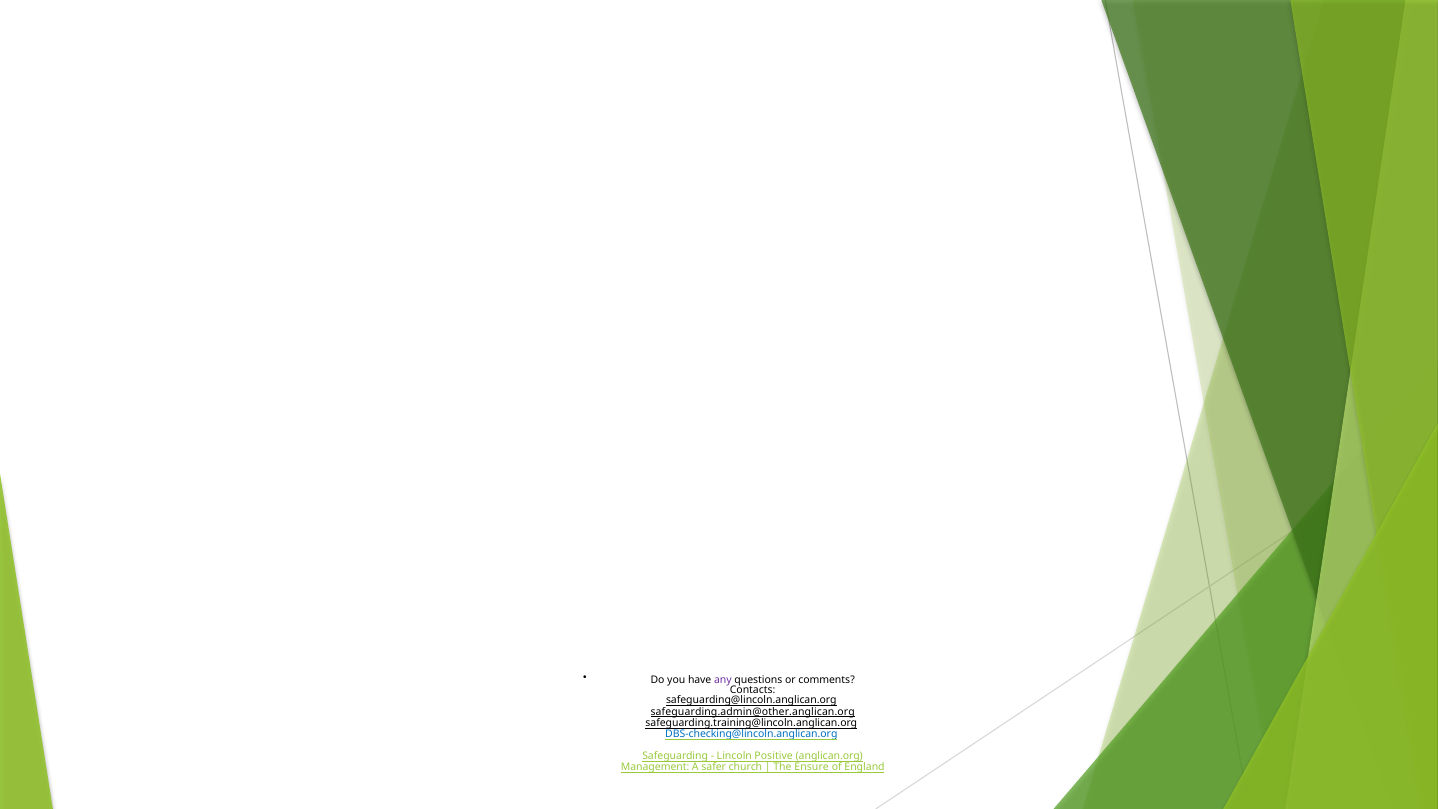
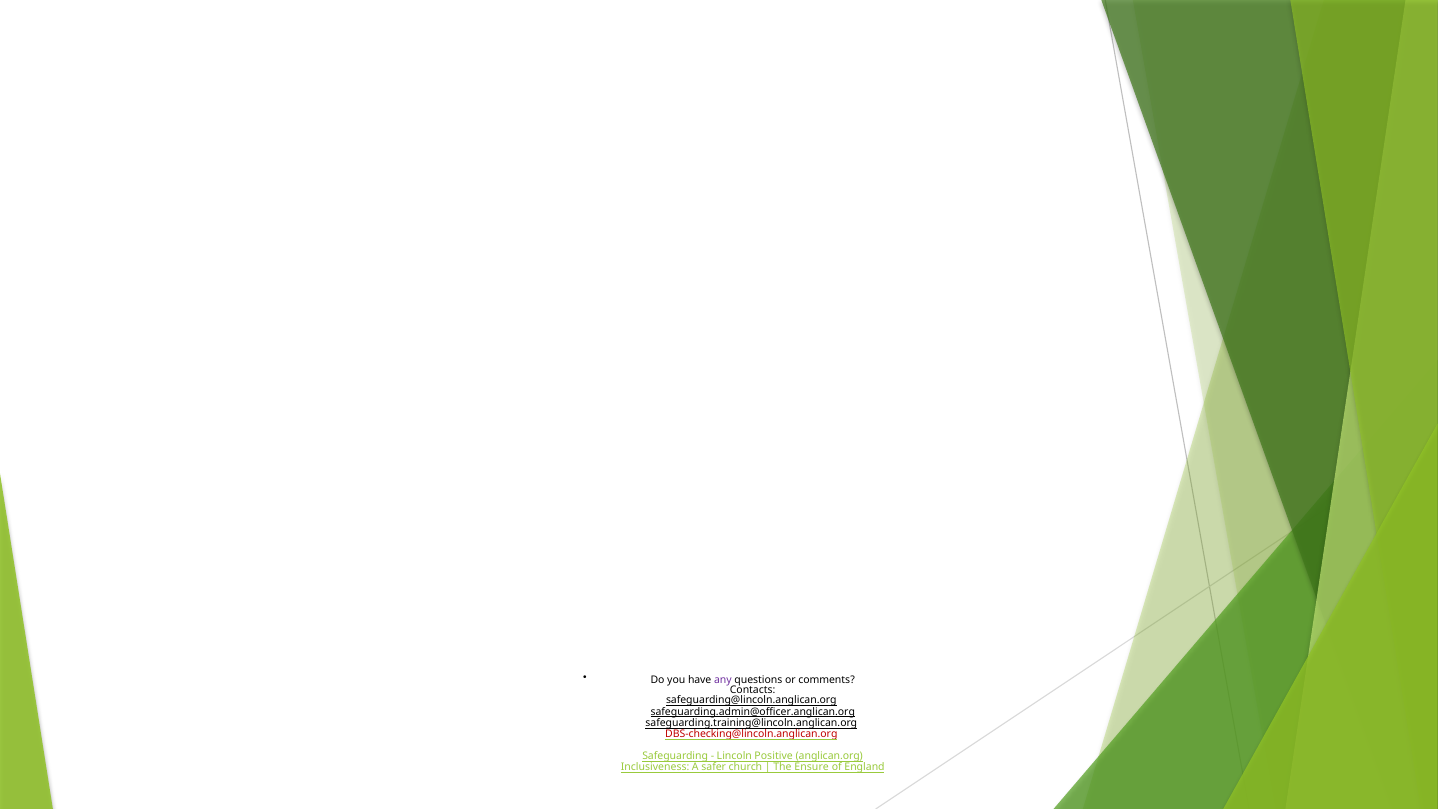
safeguarding.admin@other.anglican.org: safeguarding.admin@other.anglican.org -> safeguarding.admin@officer.anglican.org
DBS-checking@lincoln.anglican.org colour: blue -> red
Management: Management -> Inclusiveness
